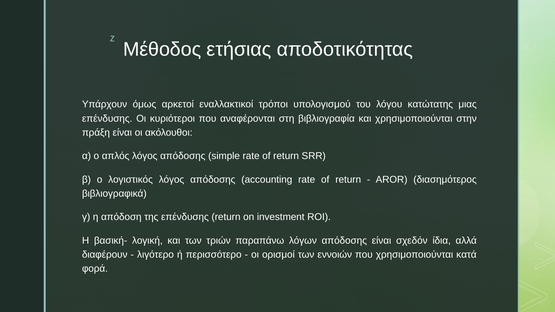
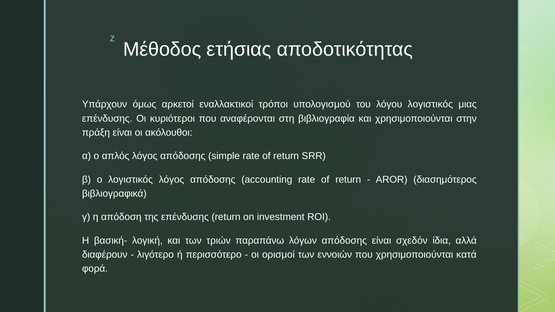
λόγου κατώτατης: κατώτατης -> λογιστικός
